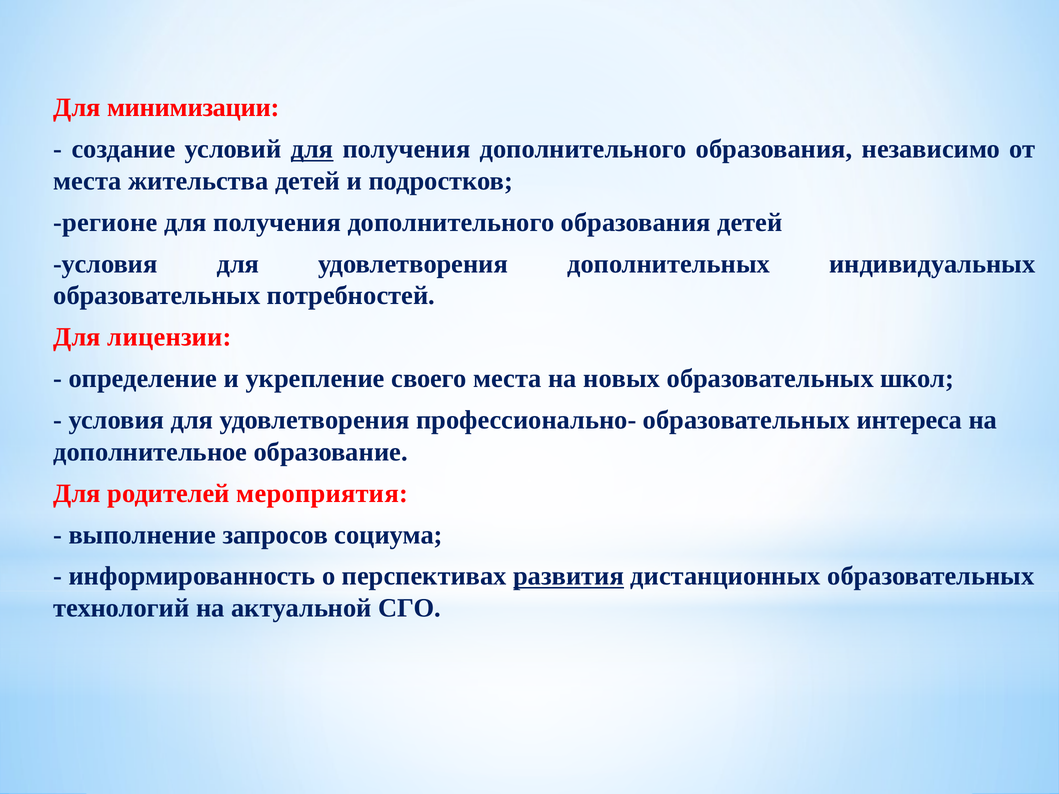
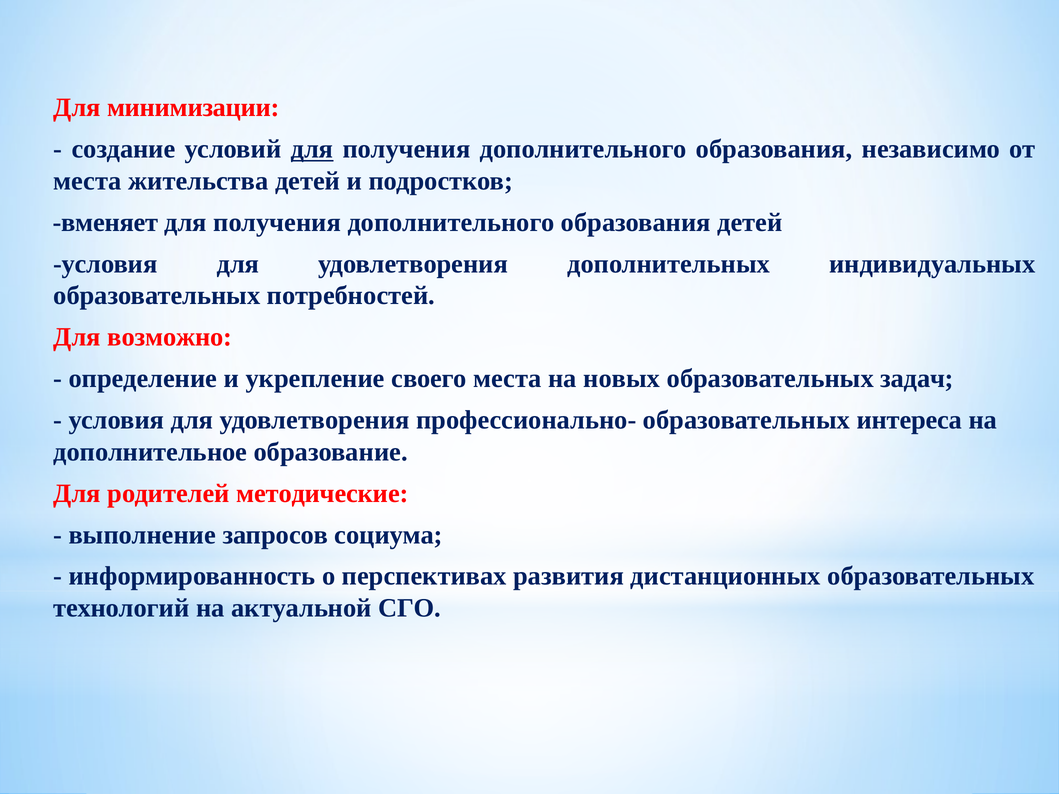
регионе: регионе -> вменяет
лицензии: лицензии -> возможно
школ: школ -> задач
мероприятия: мероприятия -> методические
развития underline: present -> none
